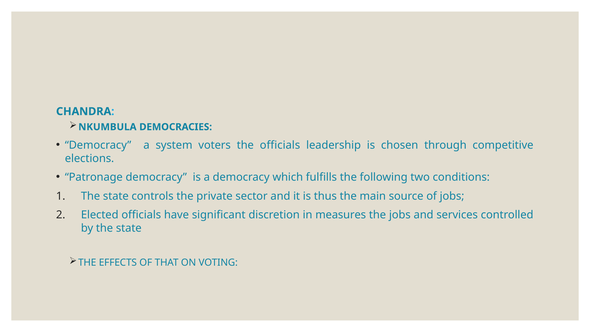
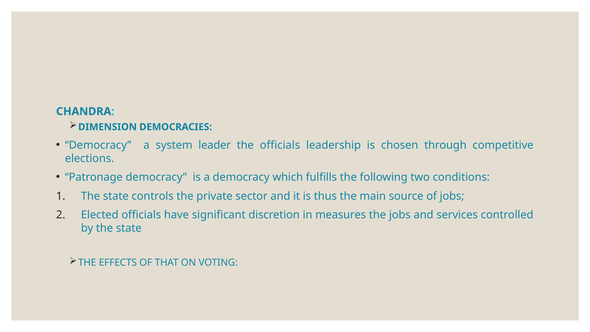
NKUMBULA: NKUMBULA -> DIMENSION
voters: voters -> leader
